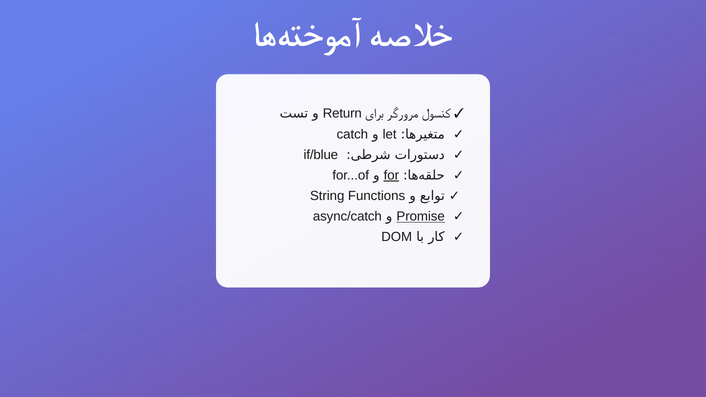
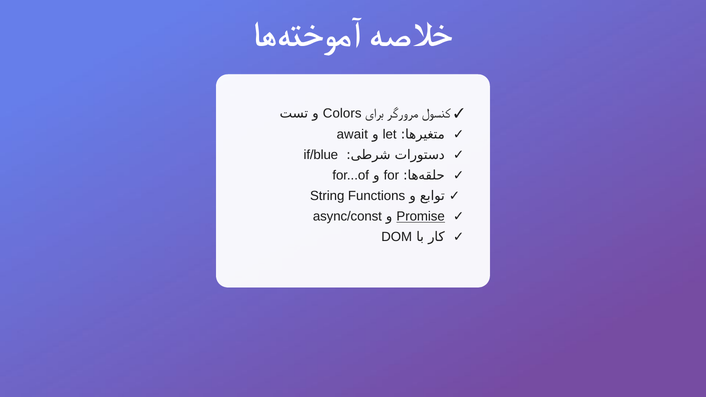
Return: Return -> Colors
catch: catch -> await
for underline: present -> none
async/catch: async/catch -> async/const
